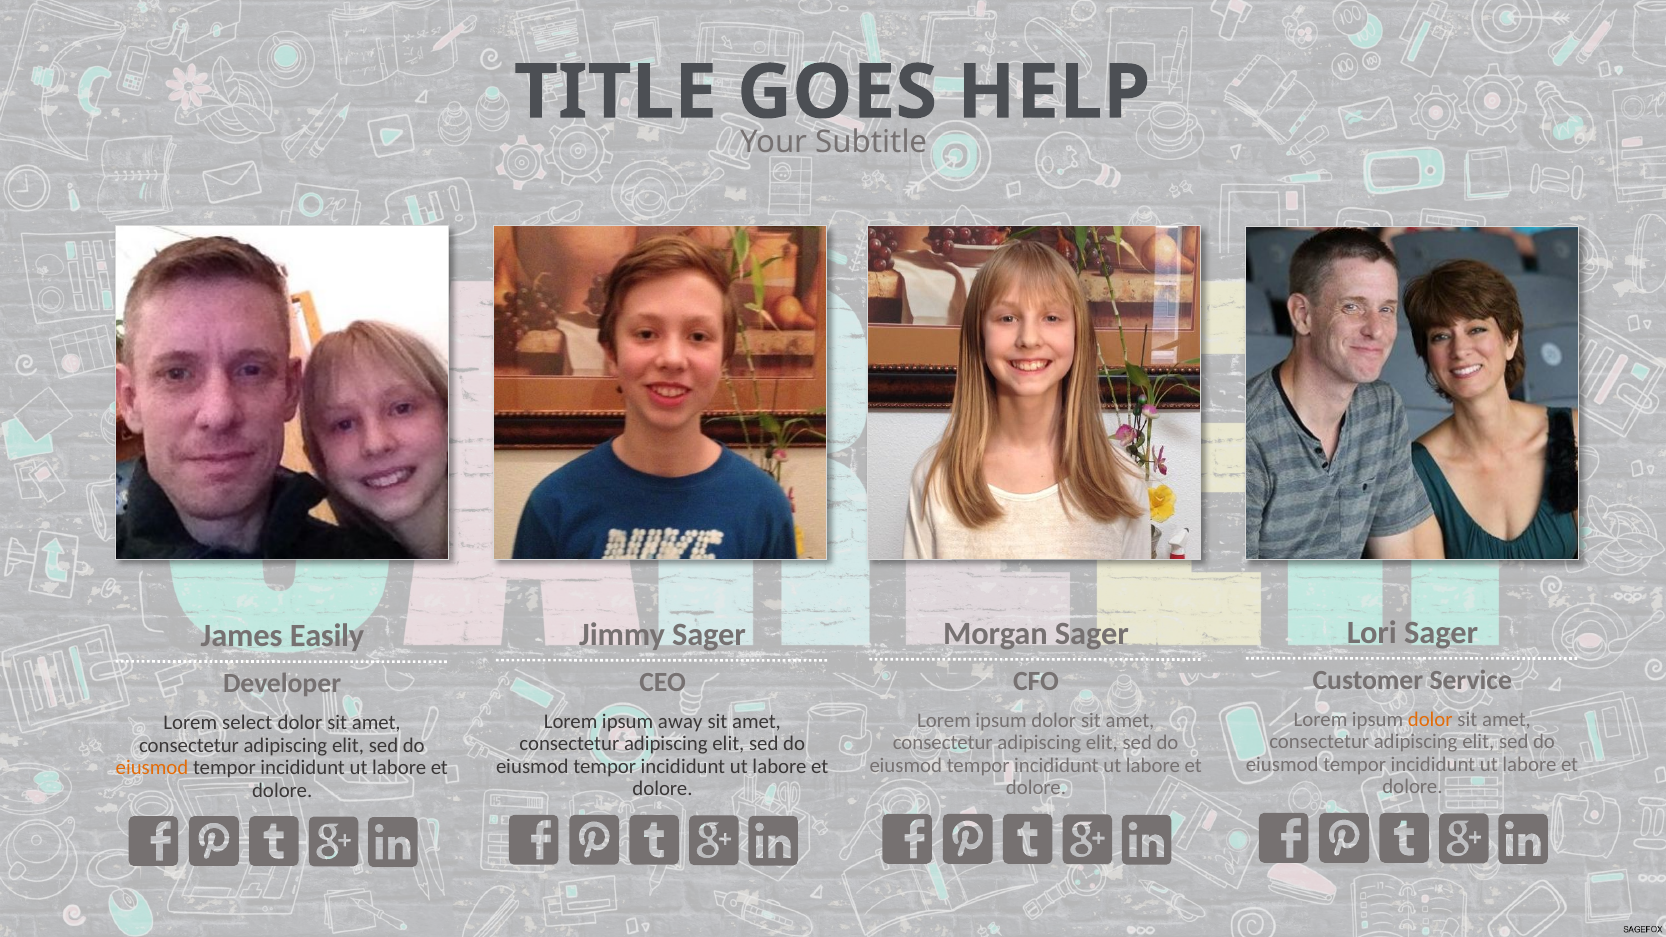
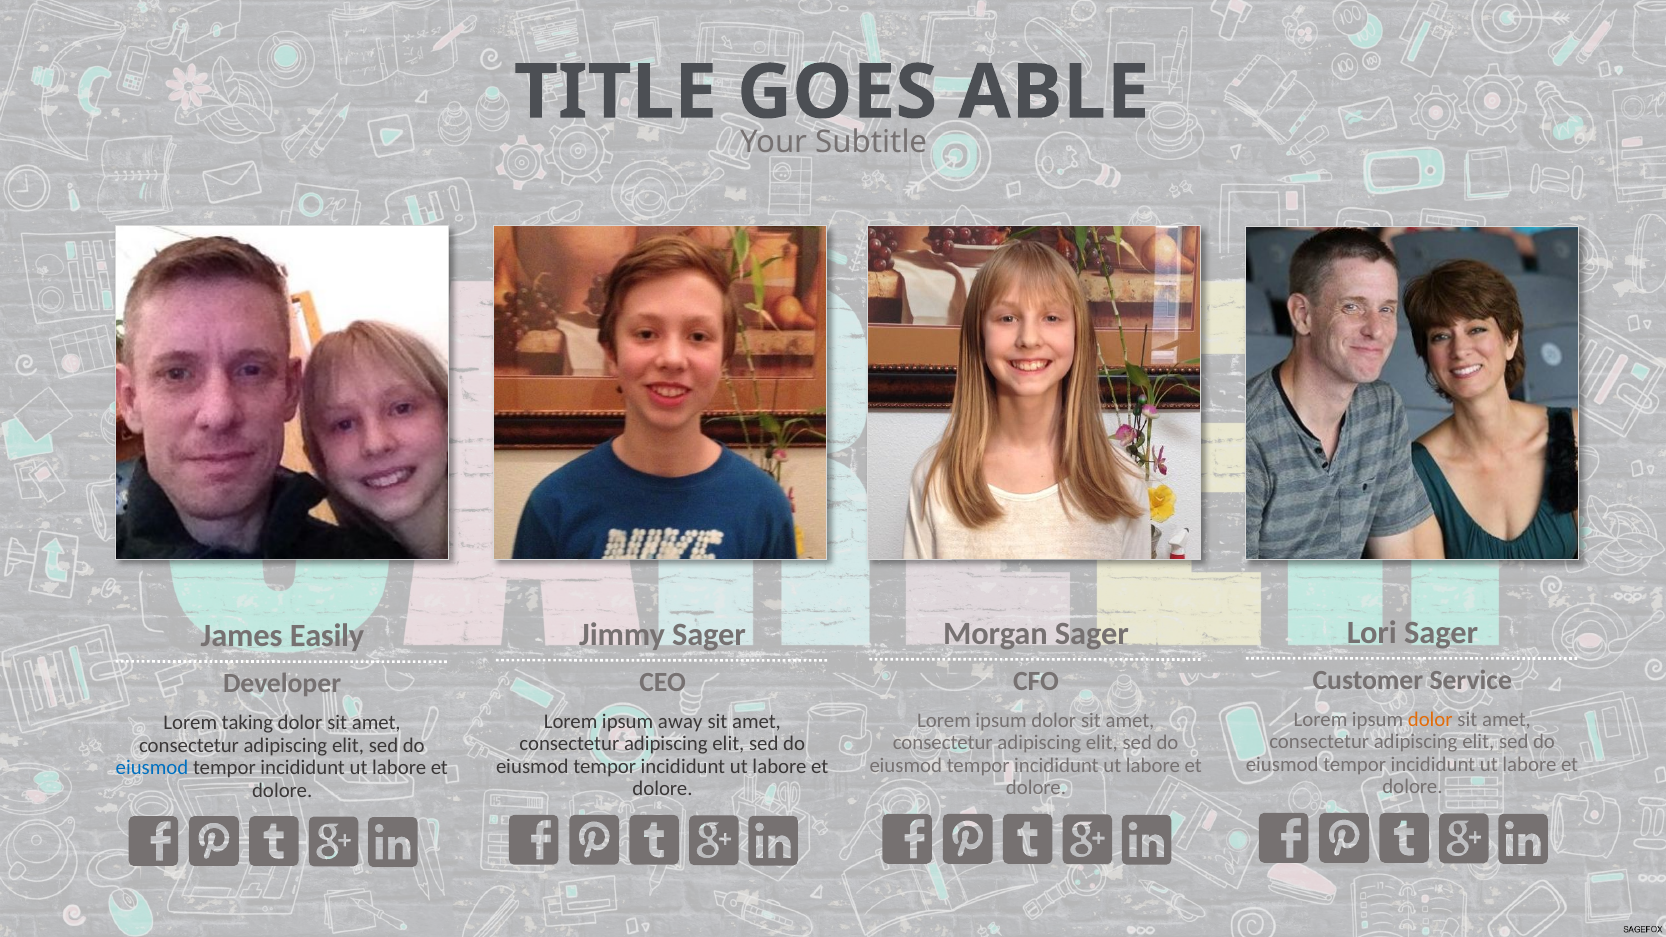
HELP: HELP -> ABLE
select: select -> taking
eiusmod at (152, 768) colour: orange -> blue
